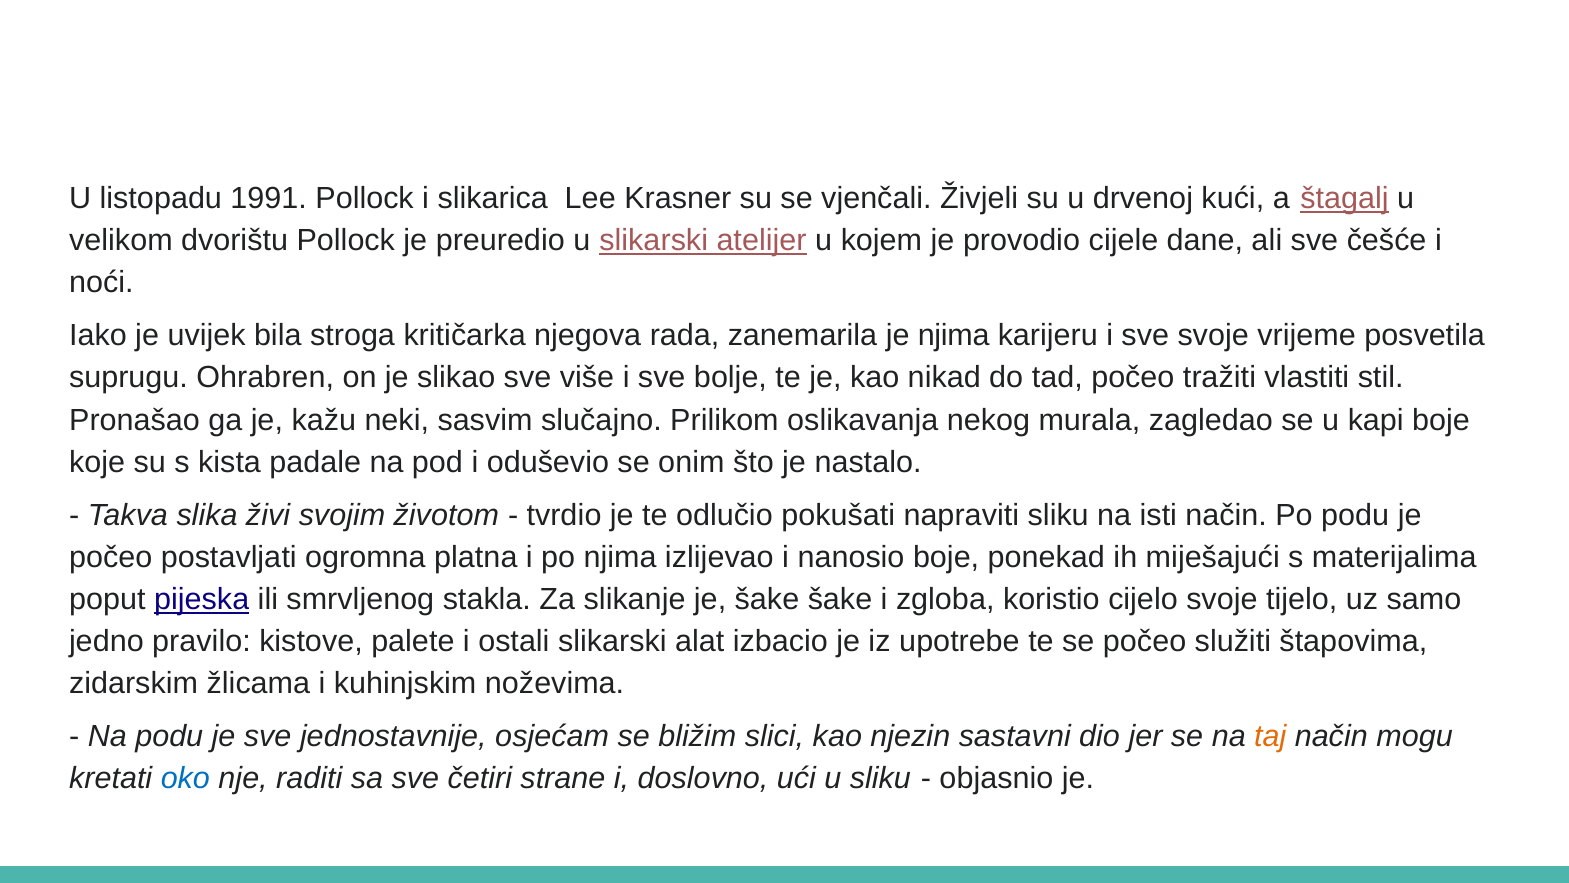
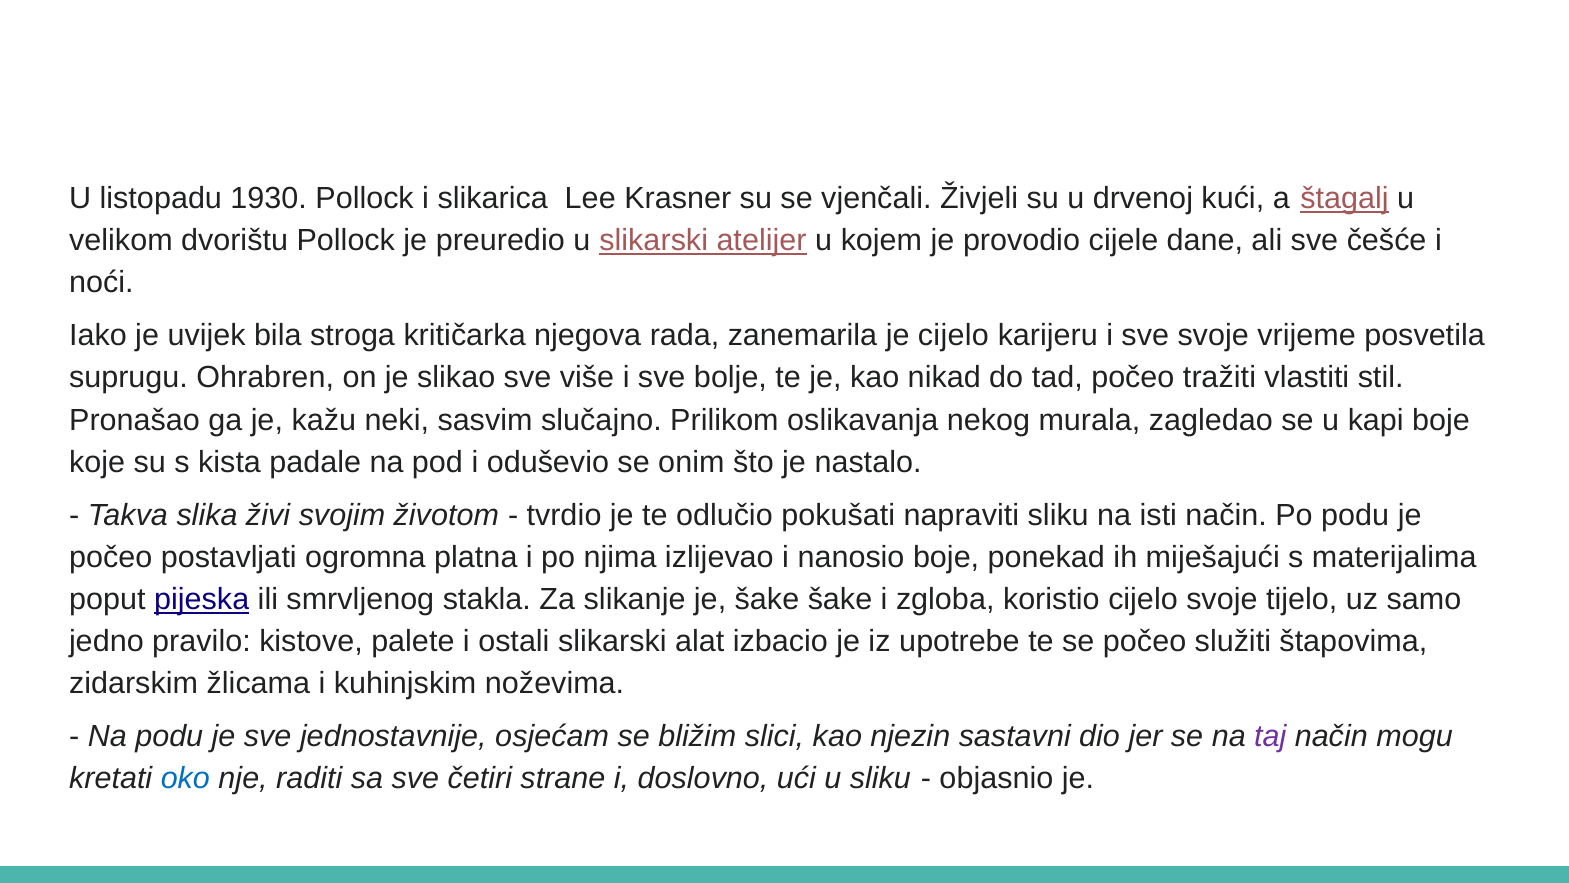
1991: 1991 -> 1930
je njima: njima -> cijelo
taj colour: orange -> purple
